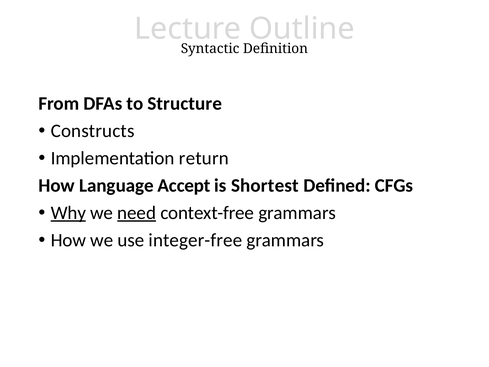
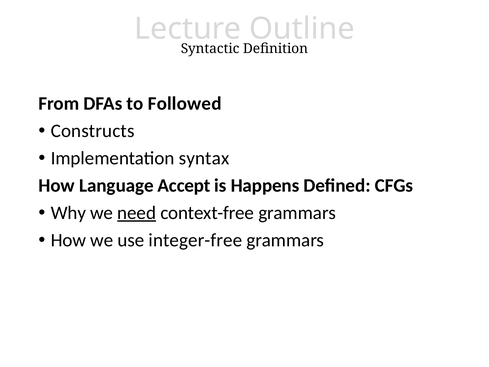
Structure: Structure -> Followed
return: return -> syntax
Shortest: Shortest -> Happens
Why underline: present -> none
